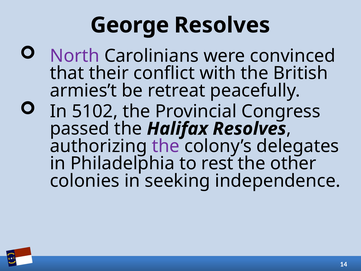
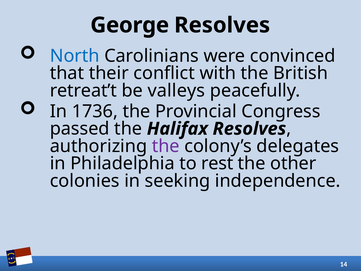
North colour: purple -> blue
armies’t: armies’t -> retreat’t
retreat: retreat -> valleys
5102: 5102 -> 1736
